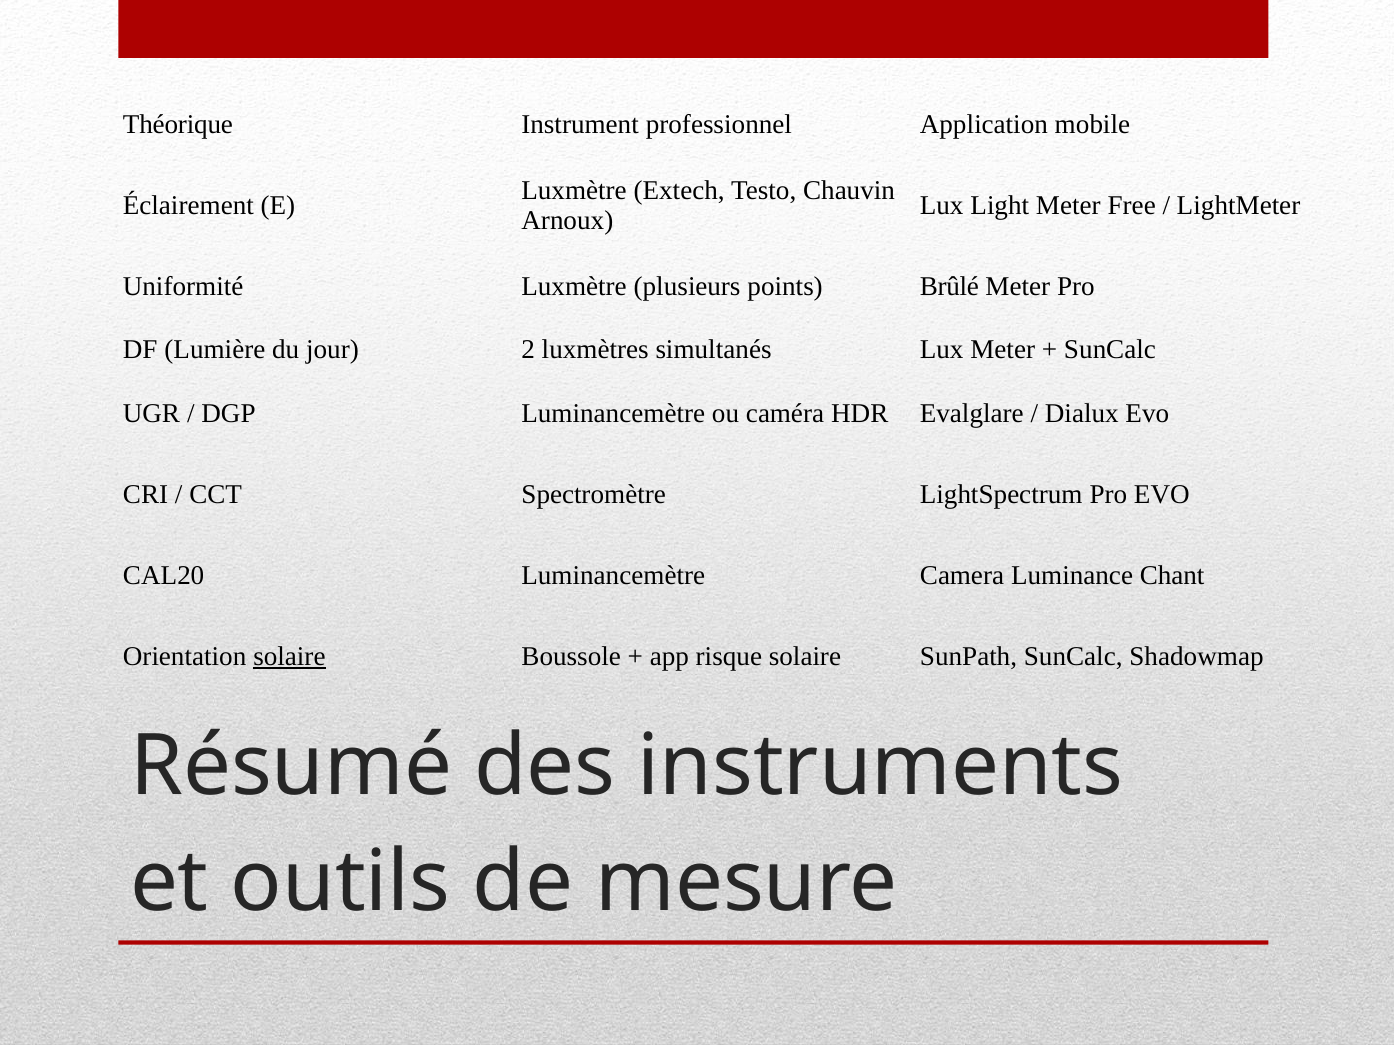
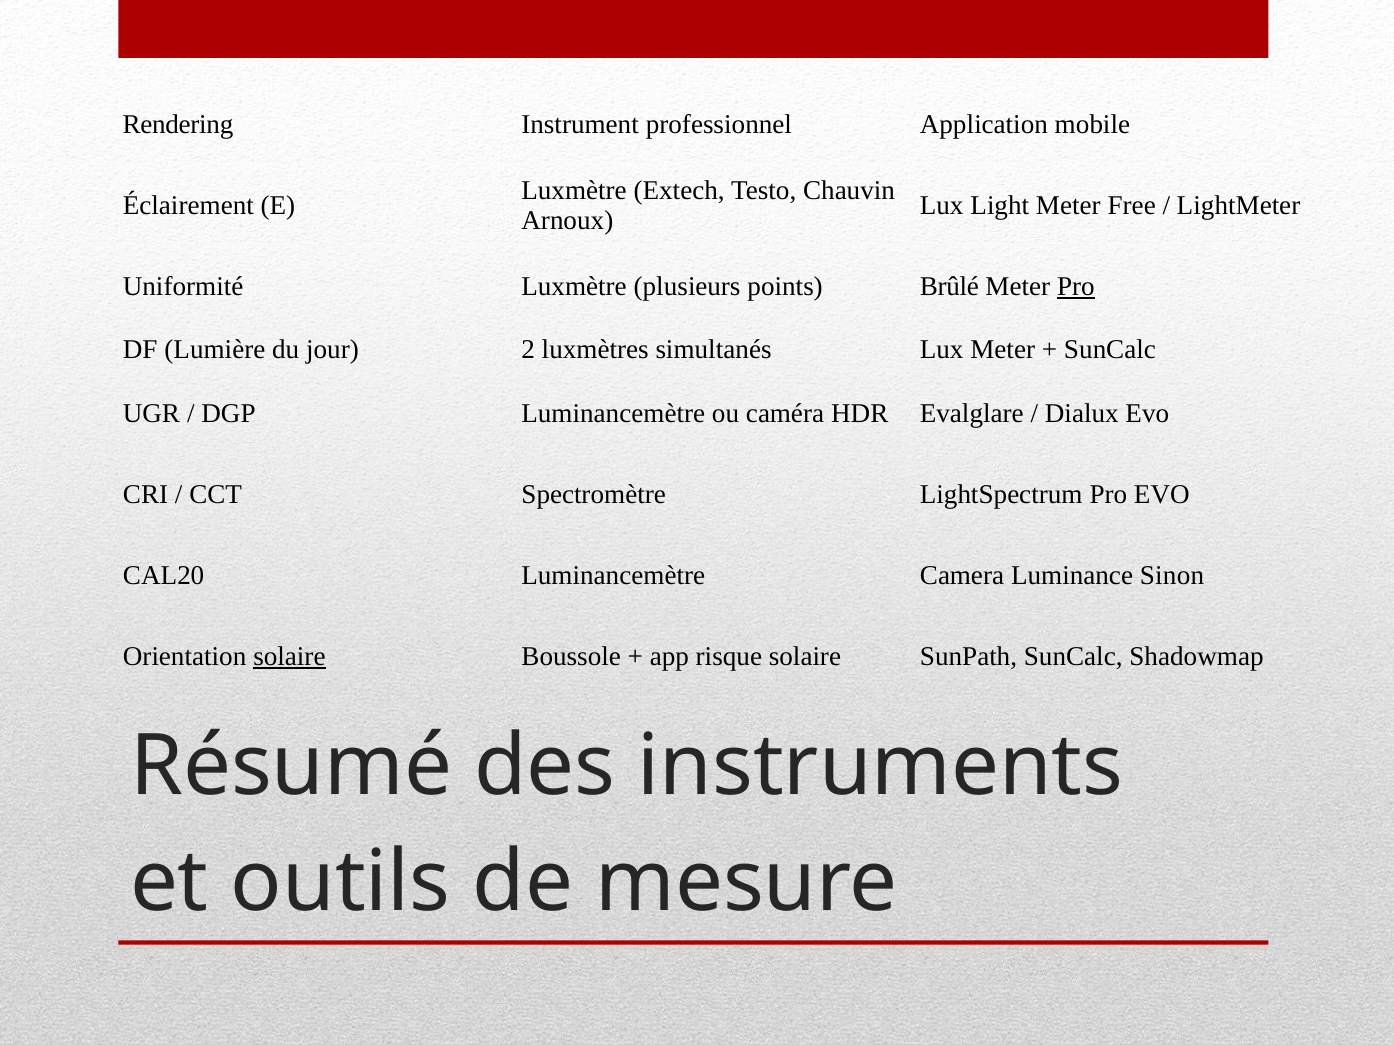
Théorique: Théorique -> Rendering
Pro at (1076, 286) underline: none -> present
Chant: Chant -> Sinon
